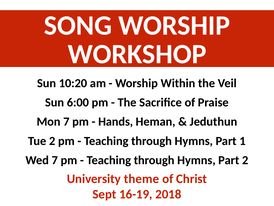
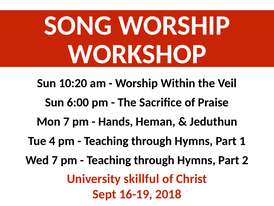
Tue 2: 2 -> 4
theme: theme -> skillful
